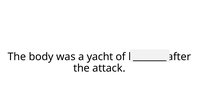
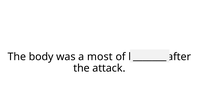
yacht: yacht -> most
